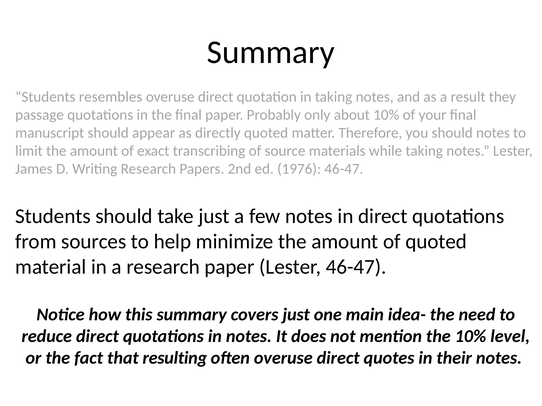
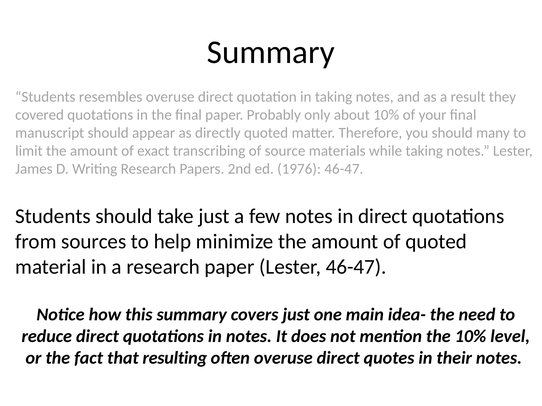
passage: passage -> covered
should notes: notes -> many
